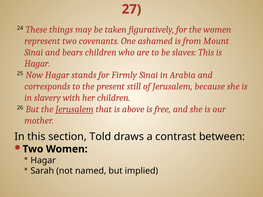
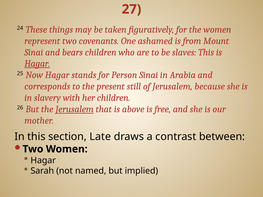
Hagar at (37, 64) underline: none -> present
Firmly: Firmly -> Person
Told: Told -> Late
